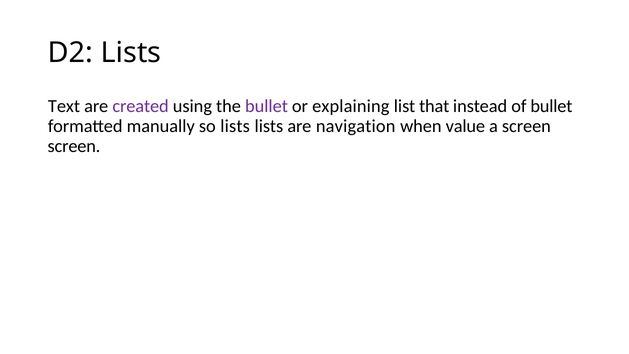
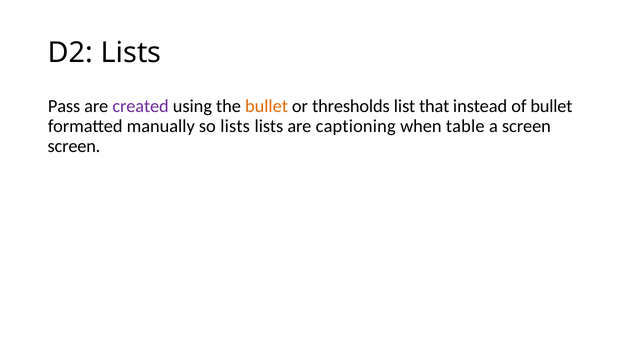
Text: Text -> Pass
bullet at (266, 106) colour: purple -> orange
explaining: explaining -> thresholds
navigation: navigation -> captioning
value: value -> table
